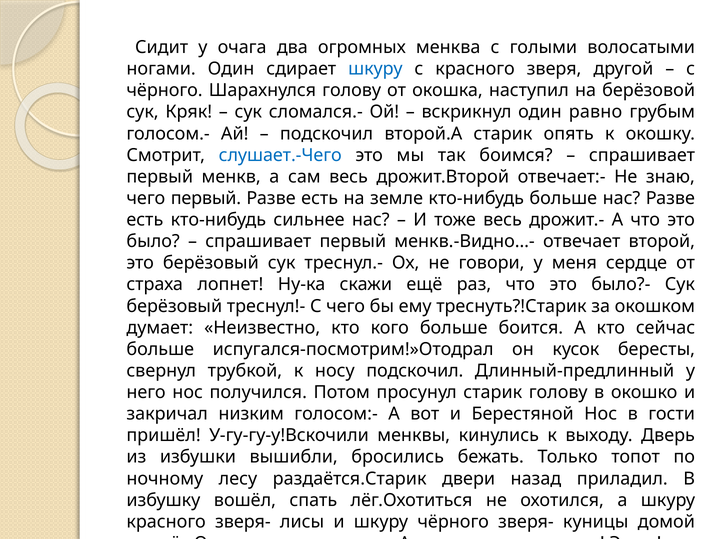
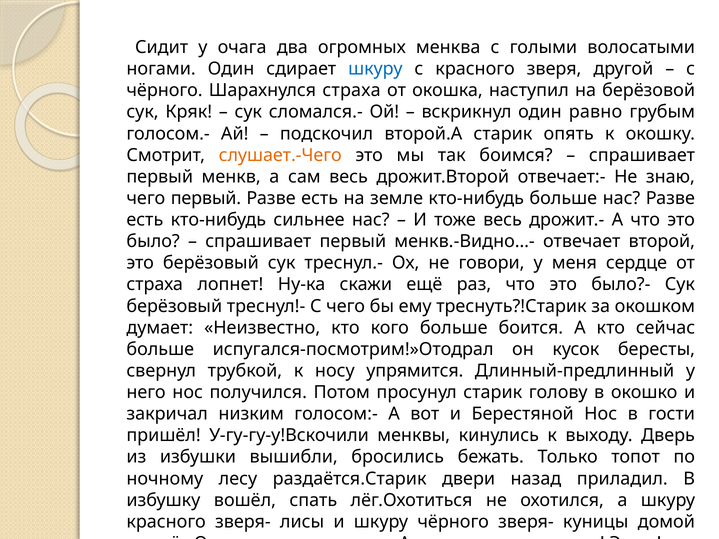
Шарахнулся голову: голову -> страха
слушает.-Чего colour: blue -> orange
носу подскочил: подскочил -> упрямится
